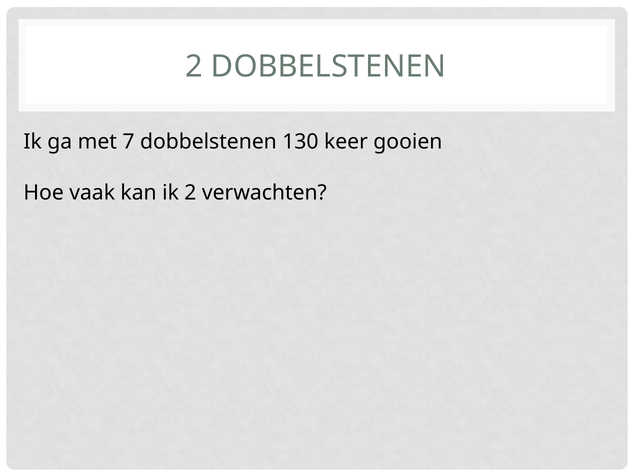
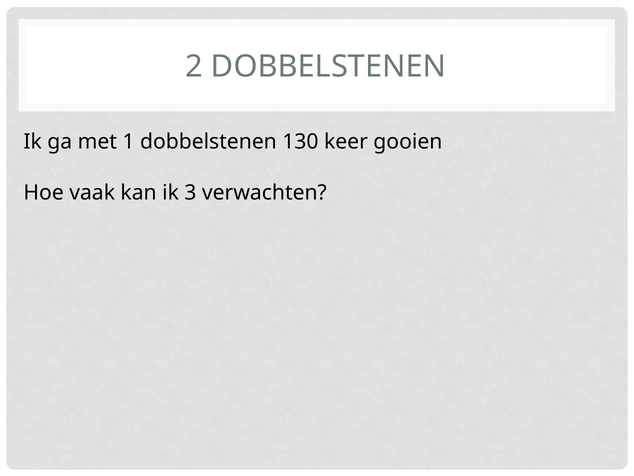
7: 7 -> 1
ik 2: 2 -> 3
